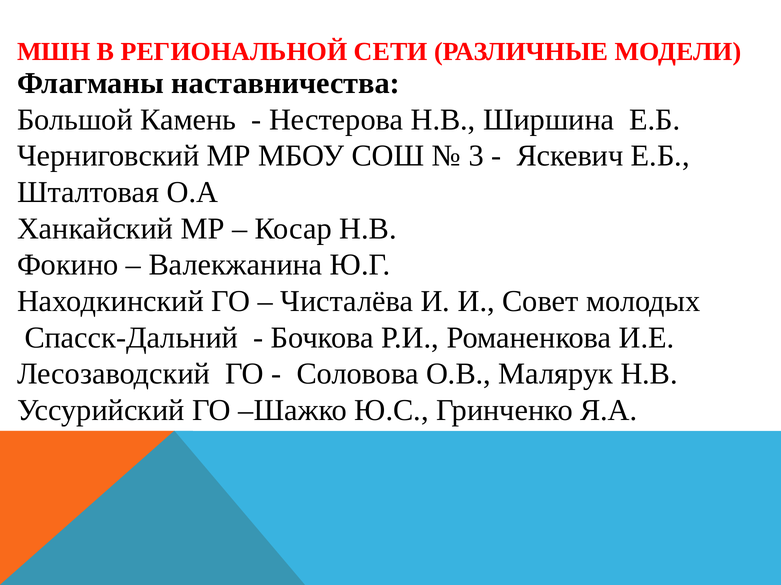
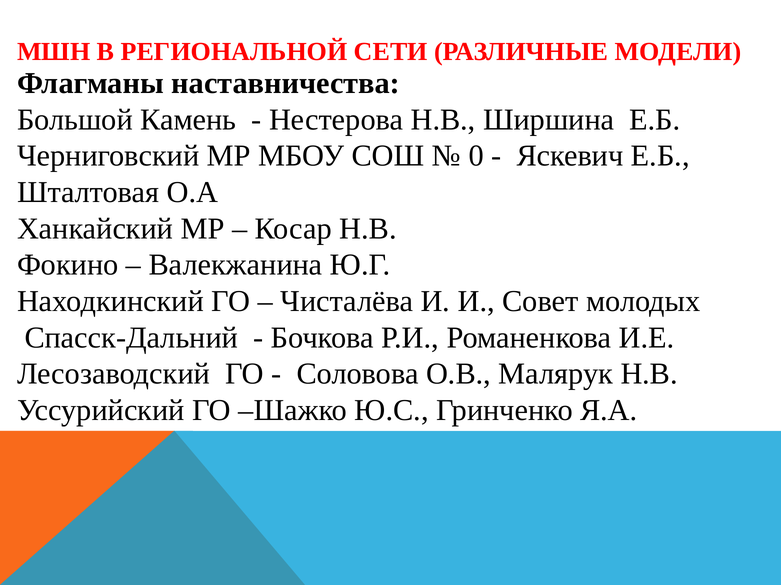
3: 3 -> 0
